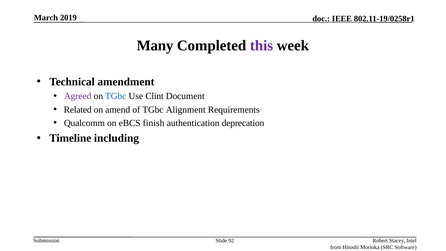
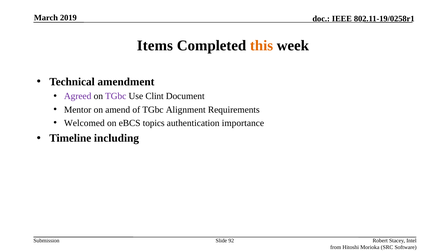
Many: Many -> Items
this colour: purple -> orange
TGbc at (116, 96) colour: blue -> purple
Related: Related -> Mentor
Qualcomm: Qualcomm -> Welcomed
finish: finish -> topics
deprecation: deprecation -> importance
